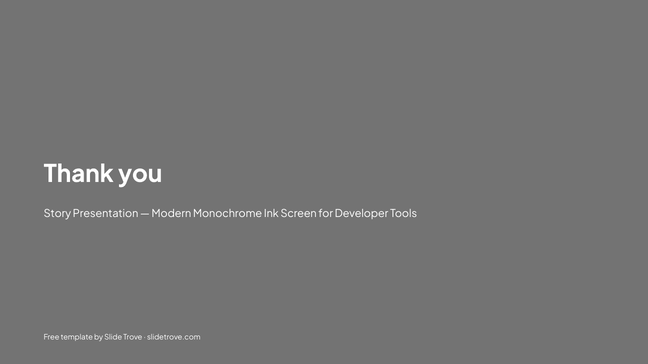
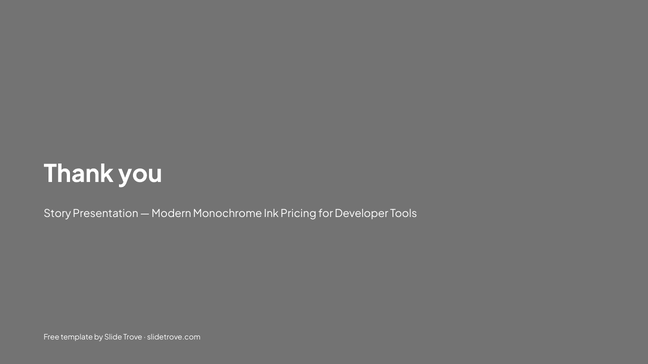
Screen: Screen -> Pricing
